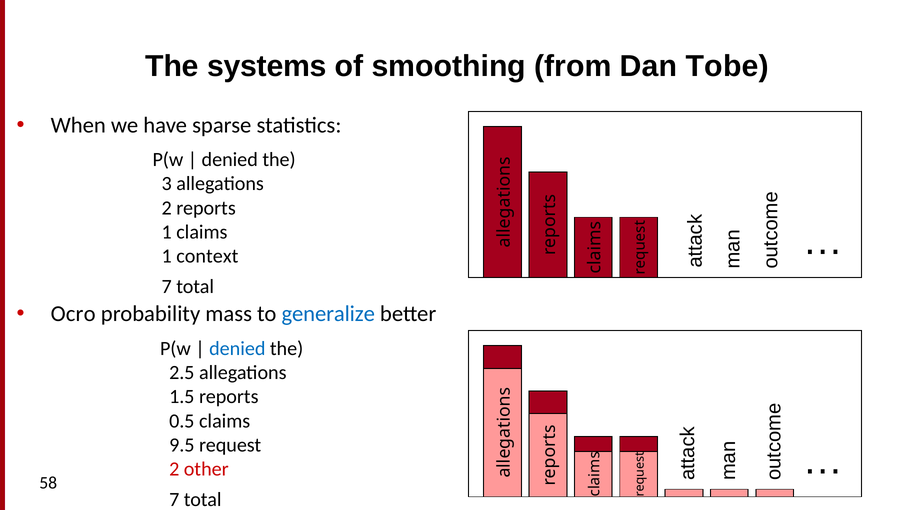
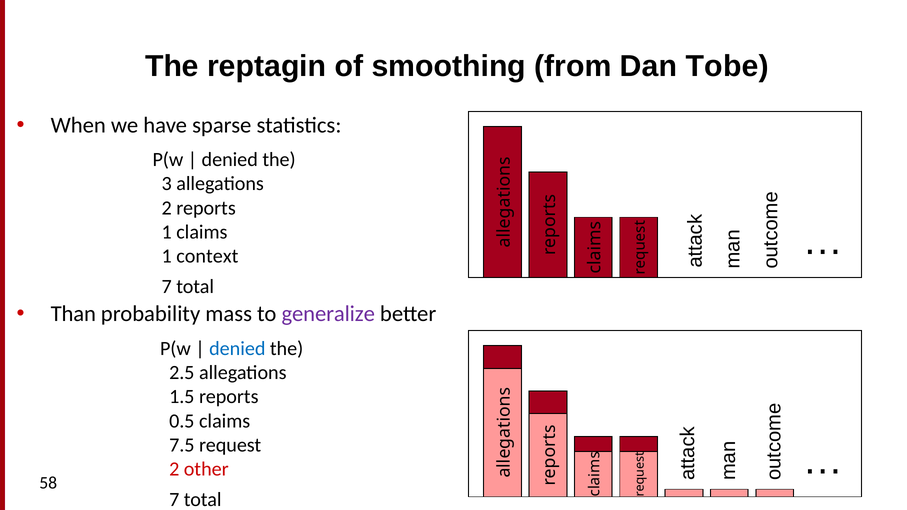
systems: systems -> reptagin
Ocro: Ocro -> Than
generalize colour: blue -> purple
9.5: 9.5 -> 7.5
